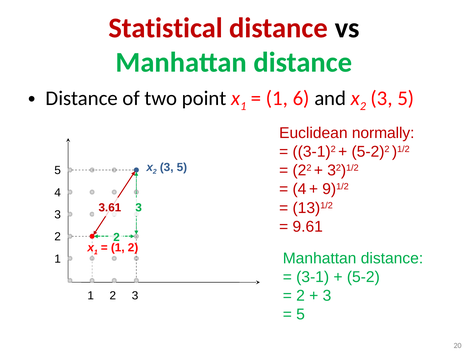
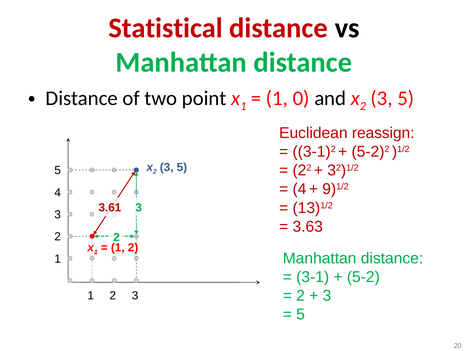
6: 6 -> 0
normally: normally -> reassign
9.61: 9.61 -> 3.63
